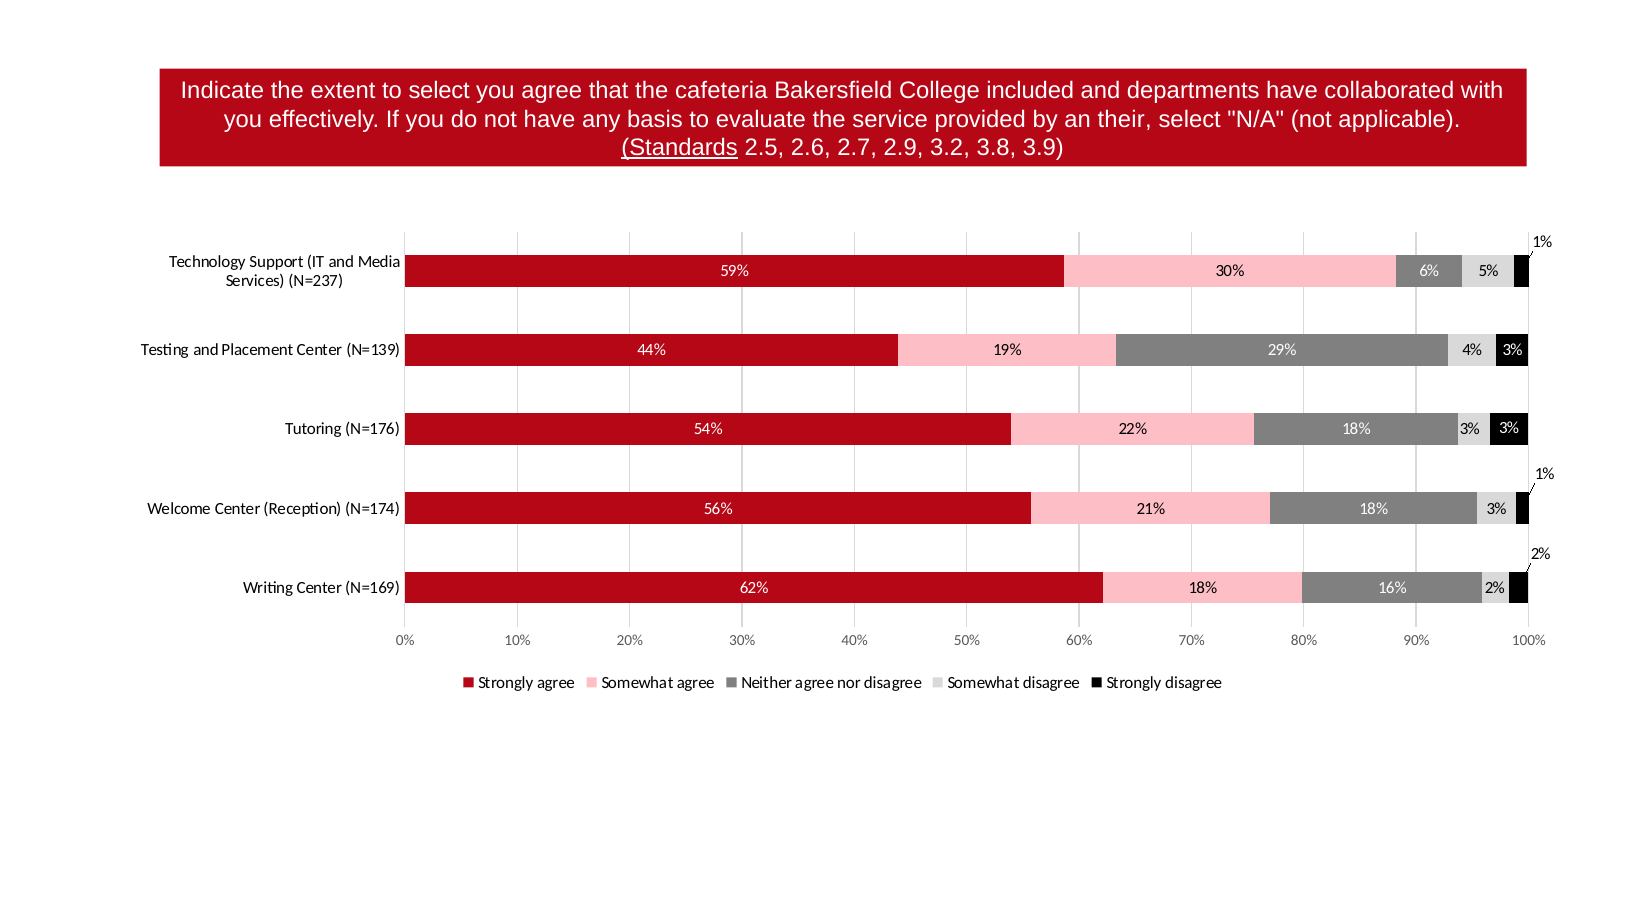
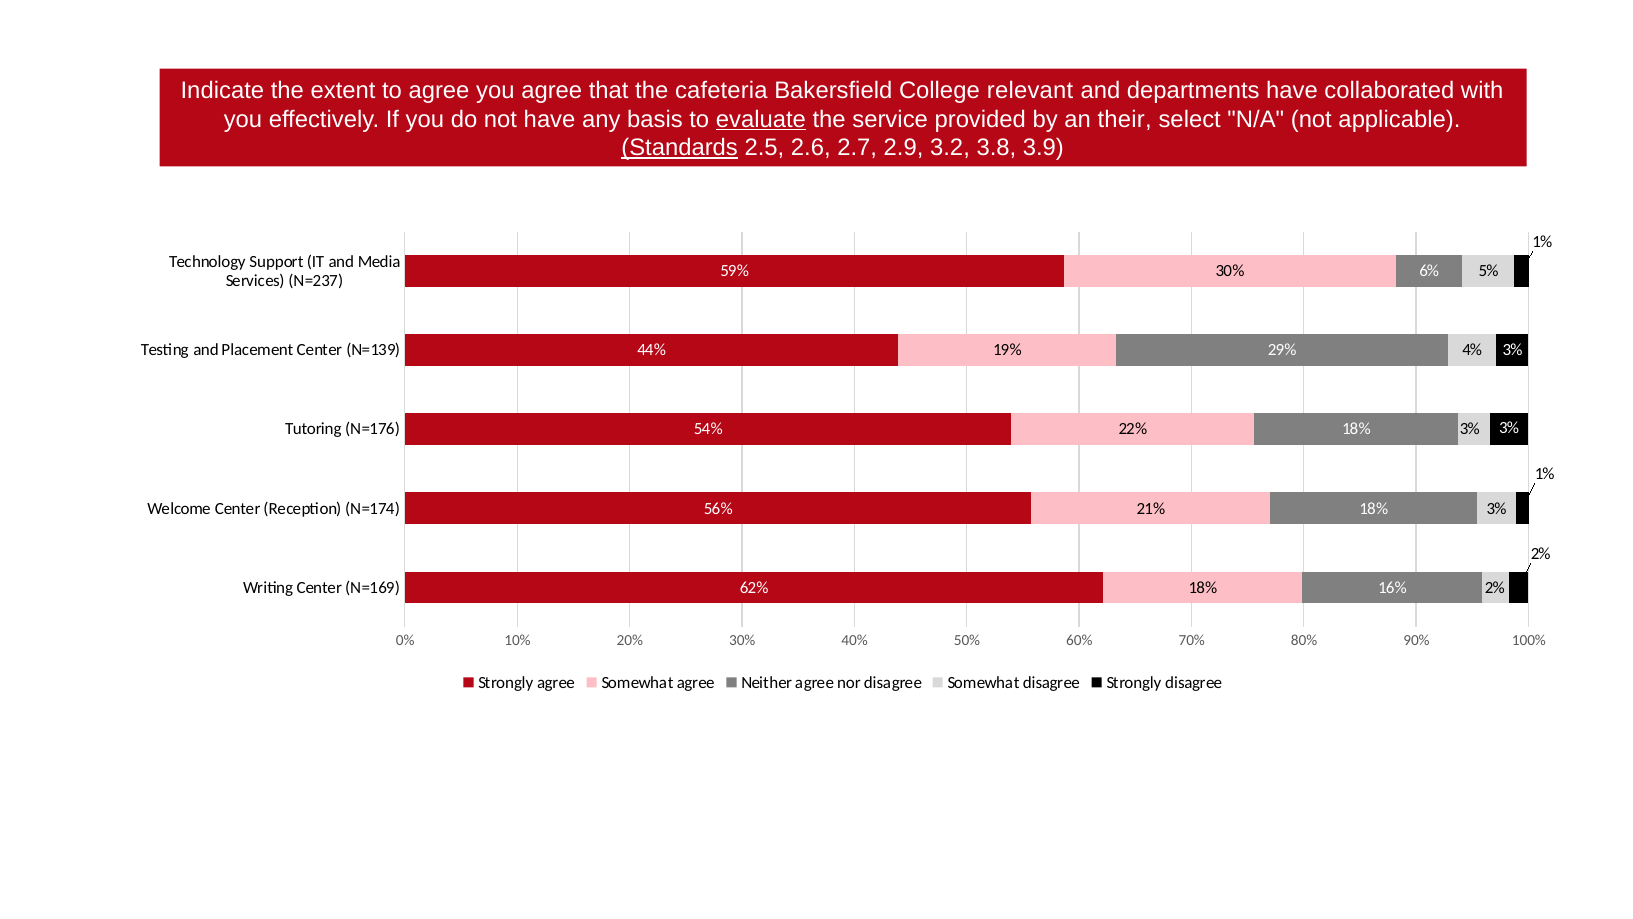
to select: select -> agree
included: included -> relevant
evaluate underline: none -> present
